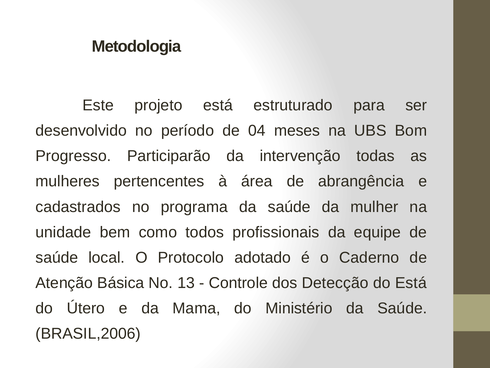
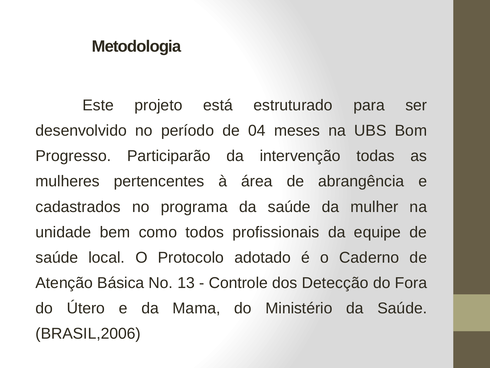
do Está: Está -> Fora
